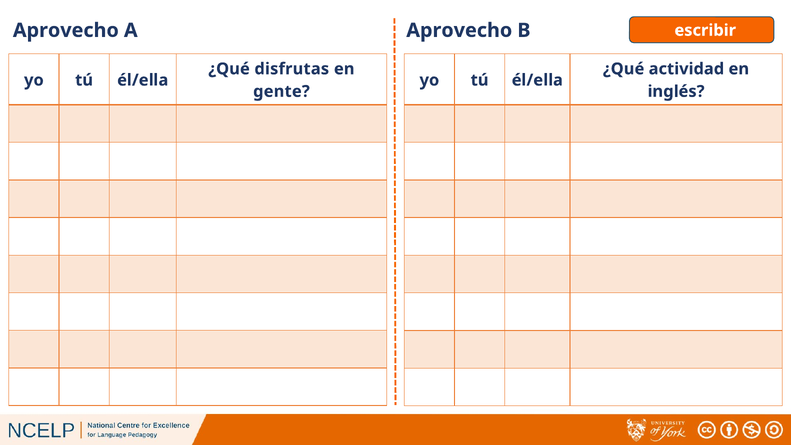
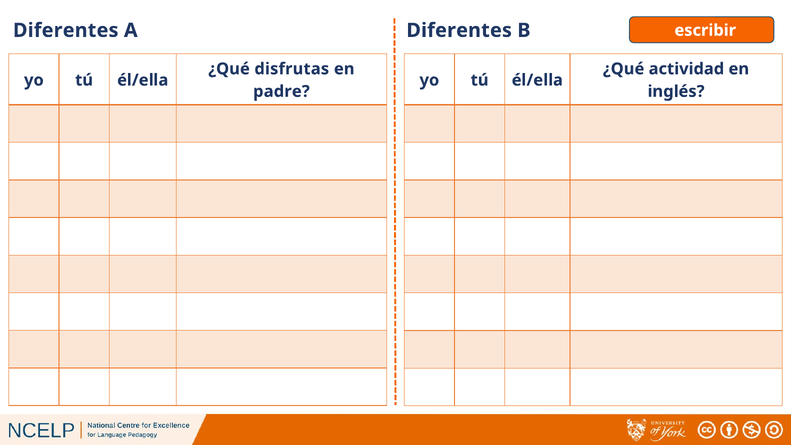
Aprovecho at (66, 30): Aprovecho -> Diferentes
A Aprovecho: Aprovecho -> Diferentes
gente: gente -> padre
